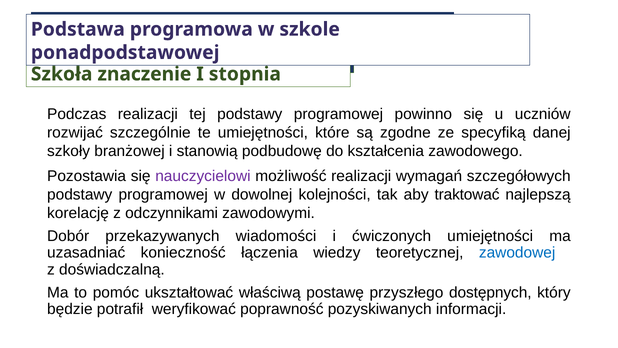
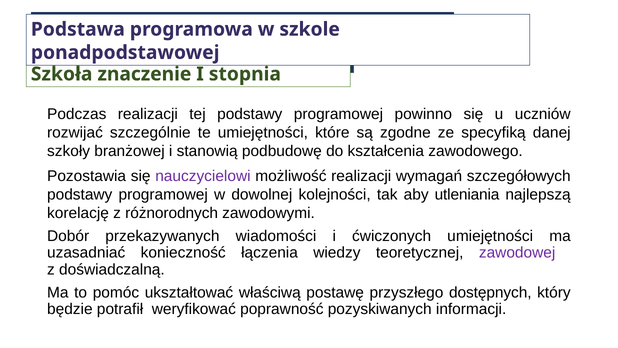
traktować: traktować -> utleniania
odczynnikami: odczynnikami -> różnorodnych
zawodowej colour: blue -> purple
